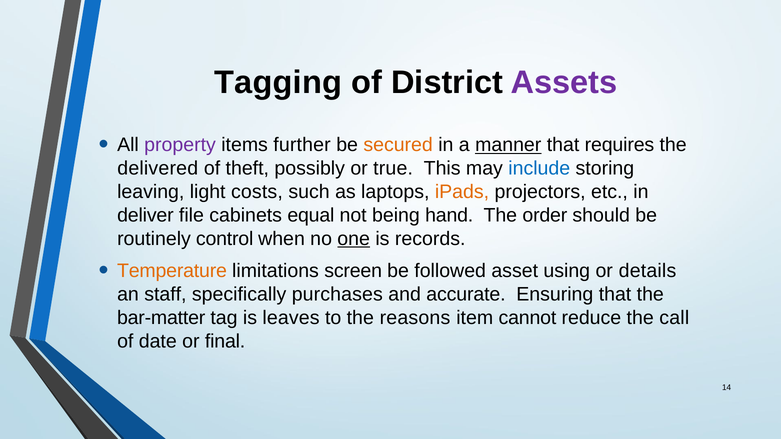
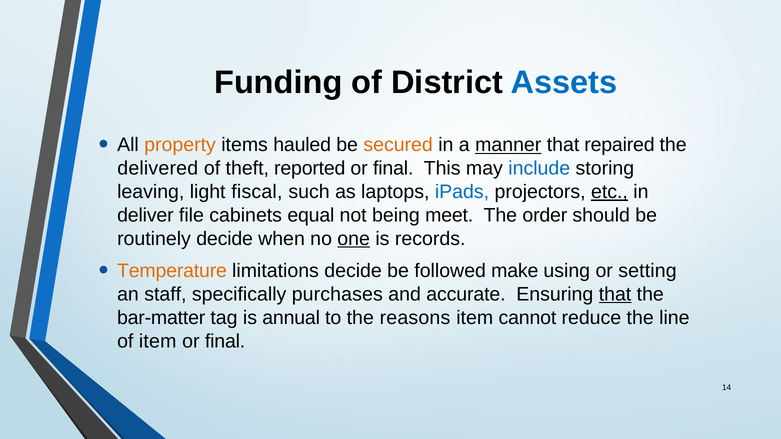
Tagging: Tagging -> Funding
Assets colour: purple -> blue
property colour: purple -> orange
further: further -> hauled
requires: requires -> repaired
possibly: possibly -> reported
true at (393, 169): true -> final
costs: costs -> fiscal
iPads colour: orange -> blue
etc underline: none -> present
hand: hand -> meet
routinely control: control -> decide
limitations screen: screen -> decide
asset: asset -> make
details: details -> setting
that at (615, 294) underline: none -> present
leaves: leaves -> annual
call: call -> line
of date: date -> item
